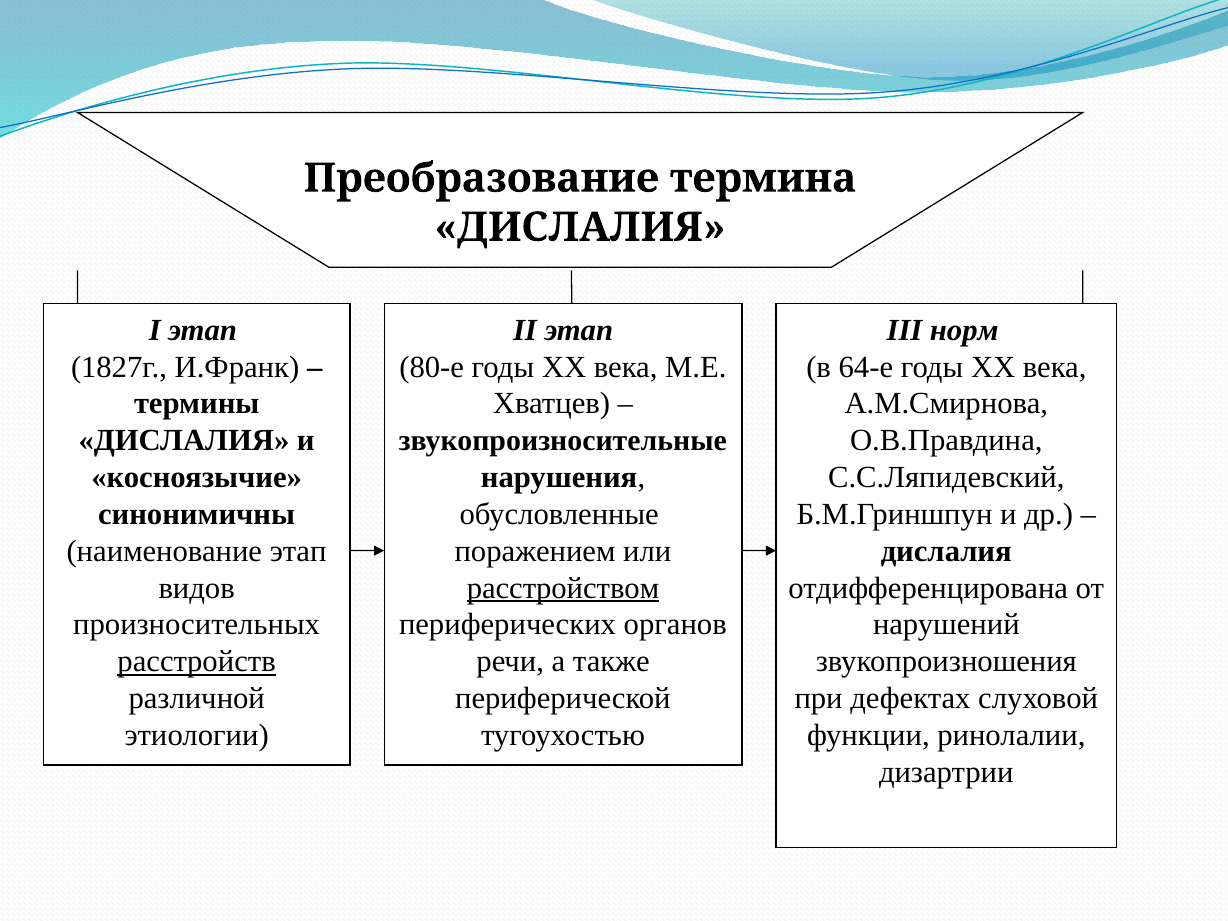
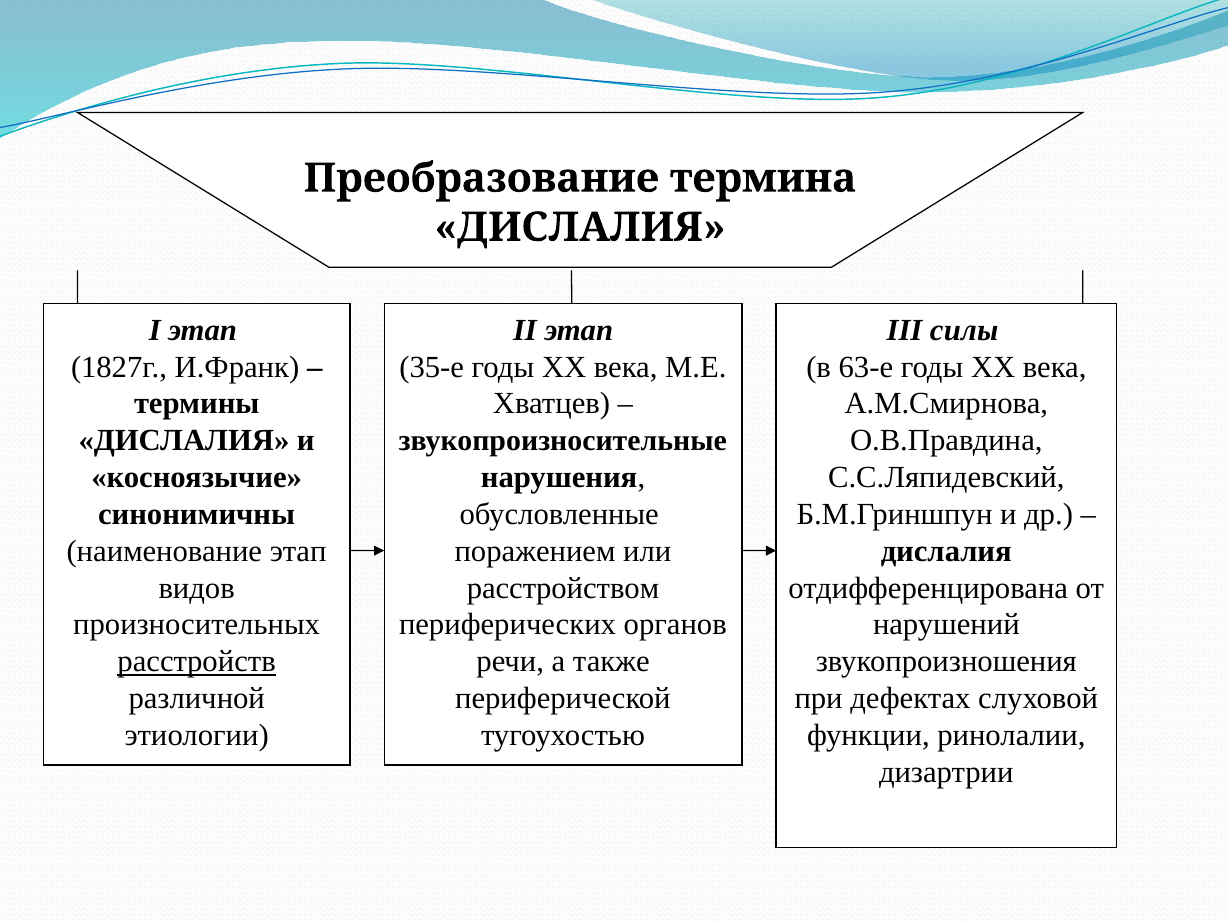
норм: норм -> силы
80-е: 80-е -> 35-е
64-е: 64-е -> 63-е
расстройством underline: present -> none
